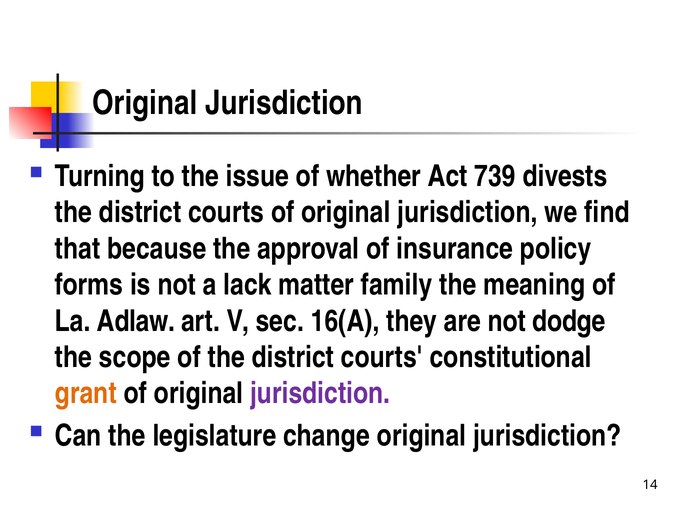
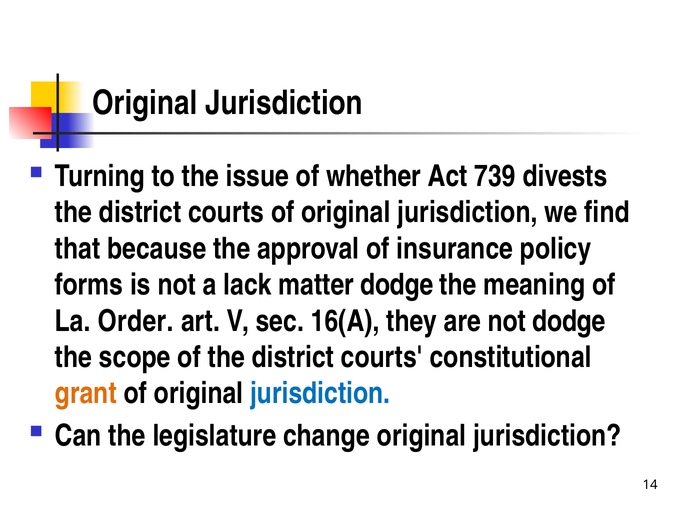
matter family: family -> dodge
Adlaw: Adlaw -> Order
jurisdiction at (320, 394) colour: purple -> blue
